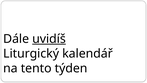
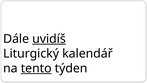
tento underline: none -> present
